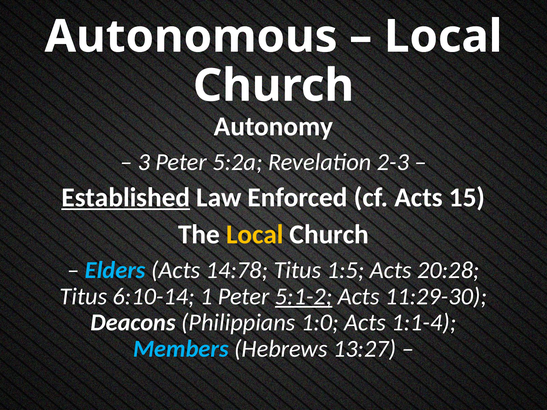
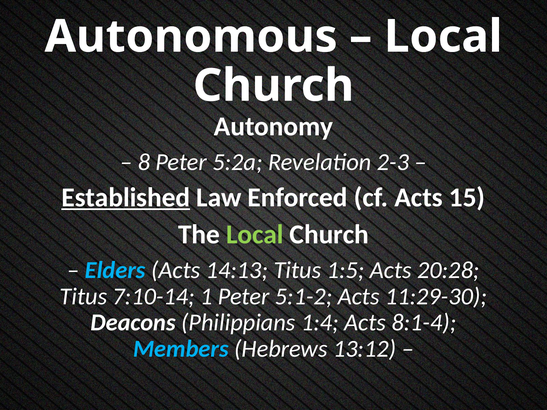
3: 3 -> 8
Local at (255, 235) colour: yellow -> light green
14:78: 14:78 -> 14:13
6:10-14: 6:10-14 -> 7:10-14
5:1-2 underline: present -> none
1:0: 1:0 -> 1:4
1:1-4: 1:1-4 -> 8:1-4
13:27: 13:27 -> 13:12
